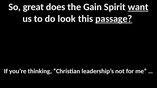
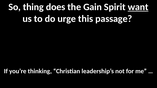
great: great -> thing
look: look -> urge
passage underline: present -> none
